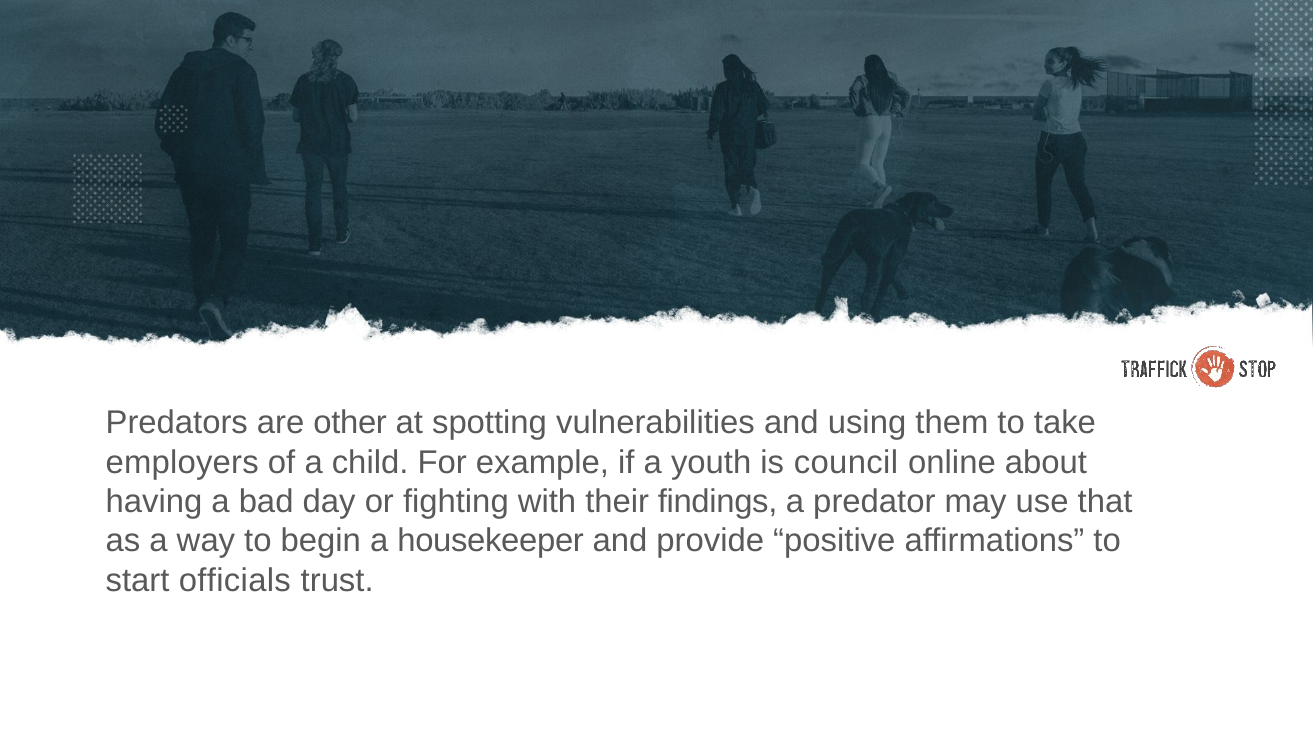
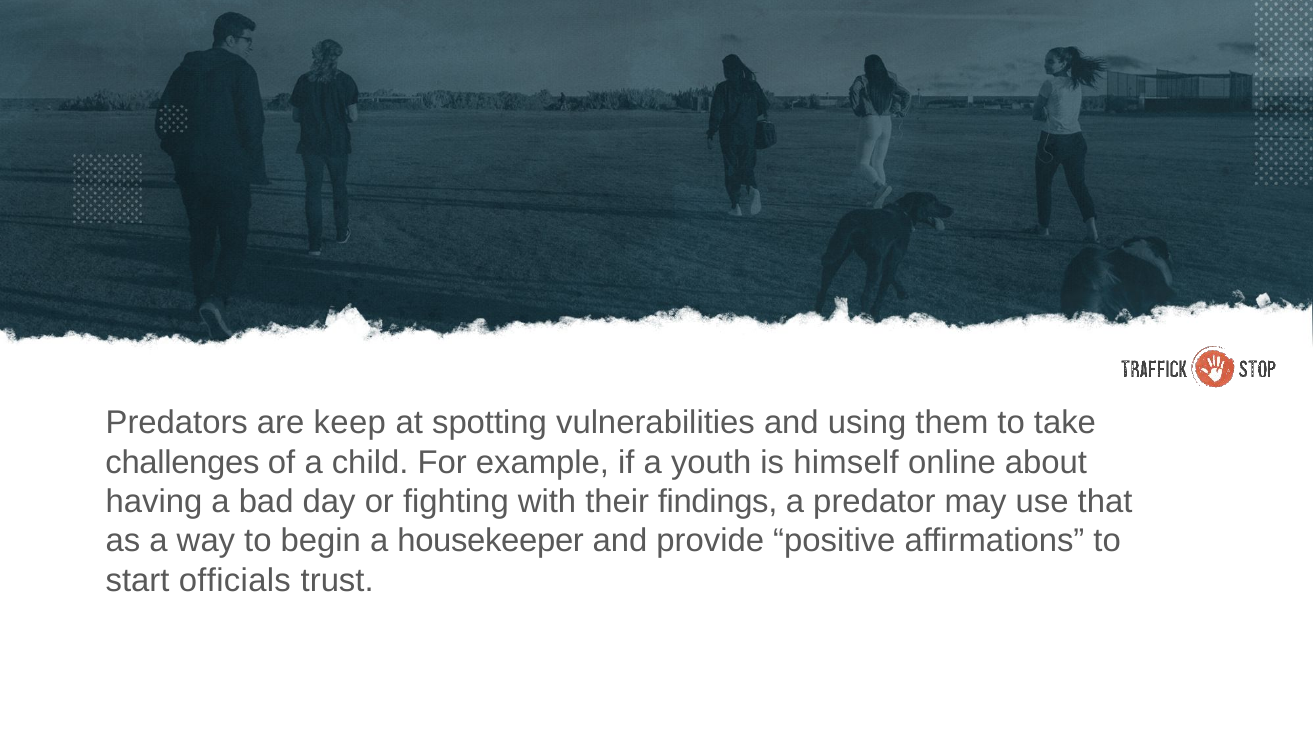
other: other -> keep
employers: employers -> challenges
council: council -> himself
